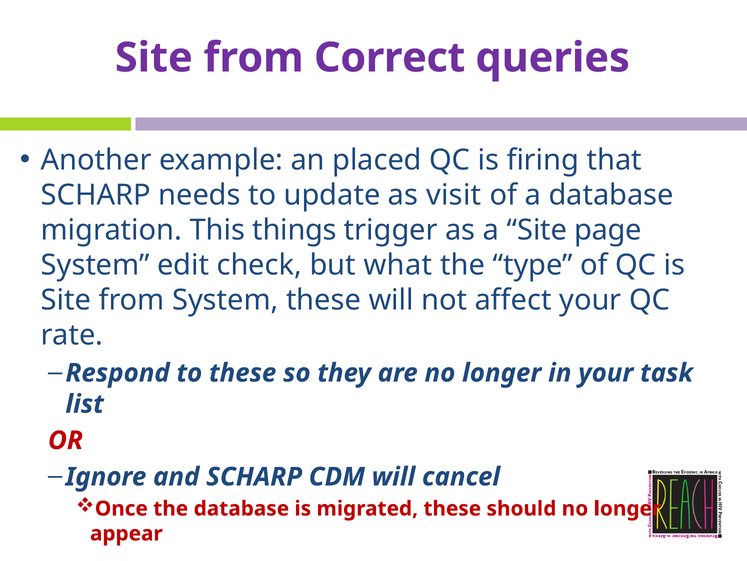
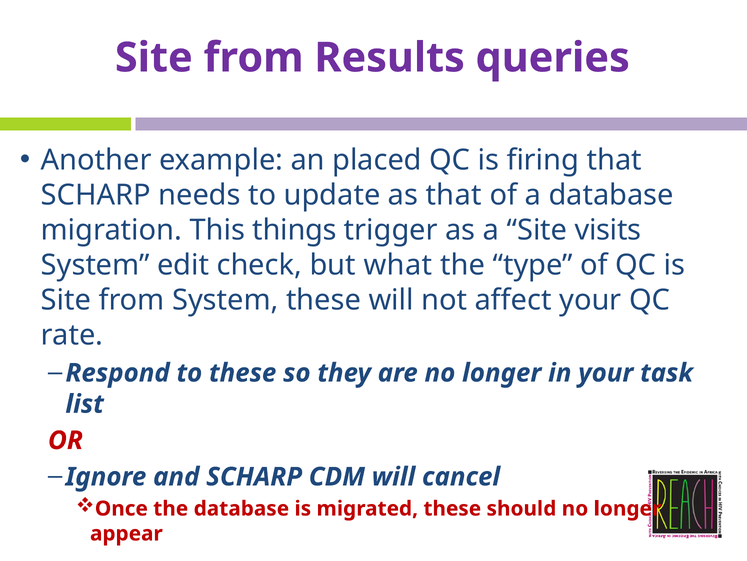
Correct: Correct -> Results
as visit: visit -> that
page: page -> visits
